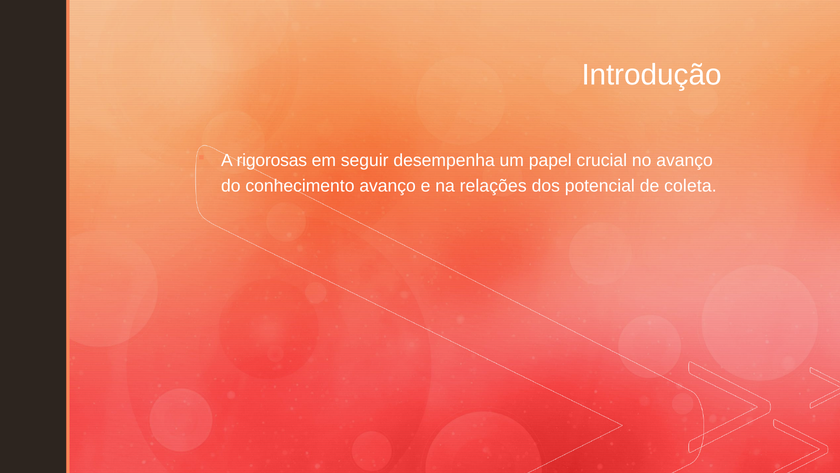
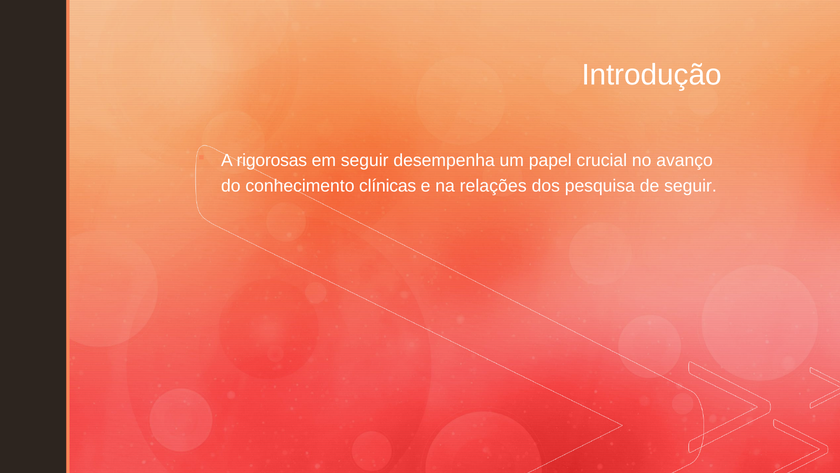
conhecimento avanço: avanço -> clínicas
potencial: potencial -> pesquisa
de coleta: coleta -> seguir
